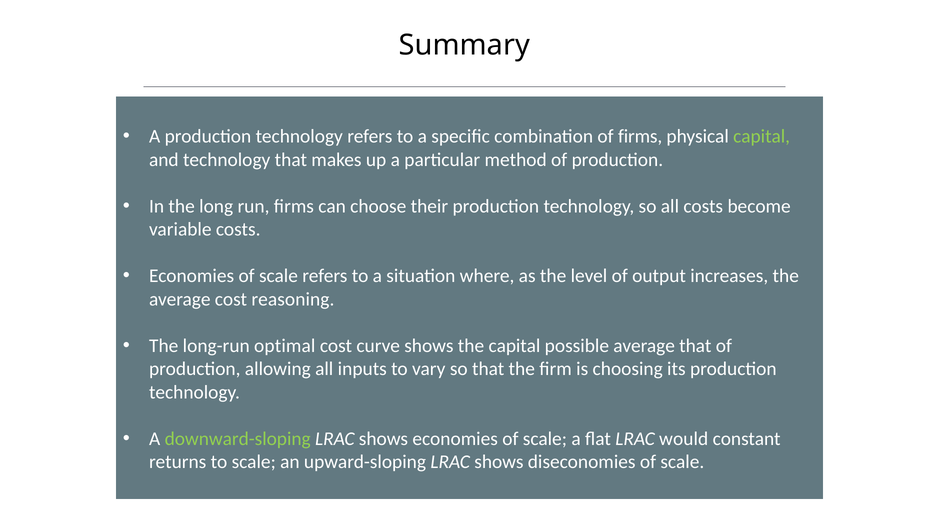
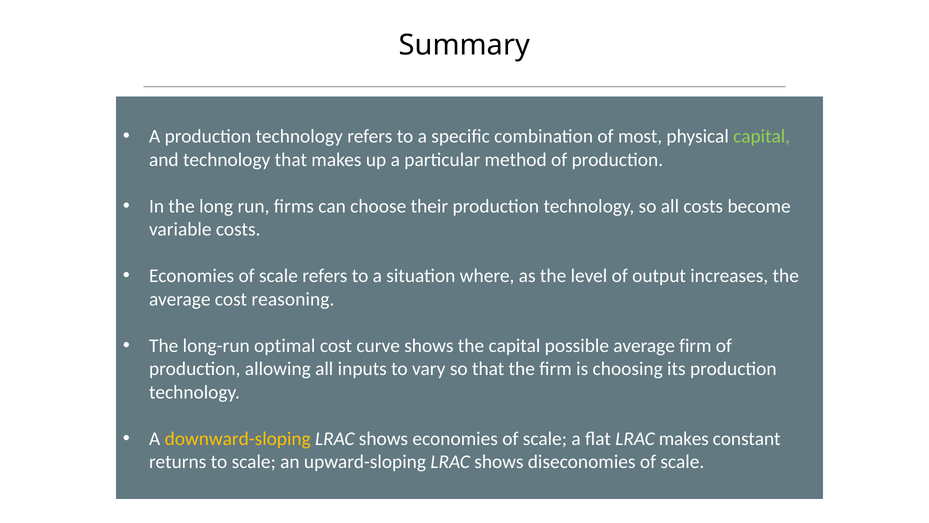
of firms: firms -> most
average that: that -> firm
downward-sloping colour: light green -> yellow
LRAC would: would -> makes
